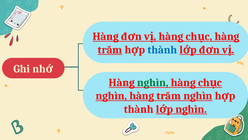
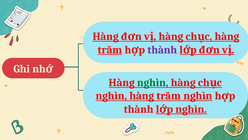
thành at (162, 50) colour: blue -> purple
